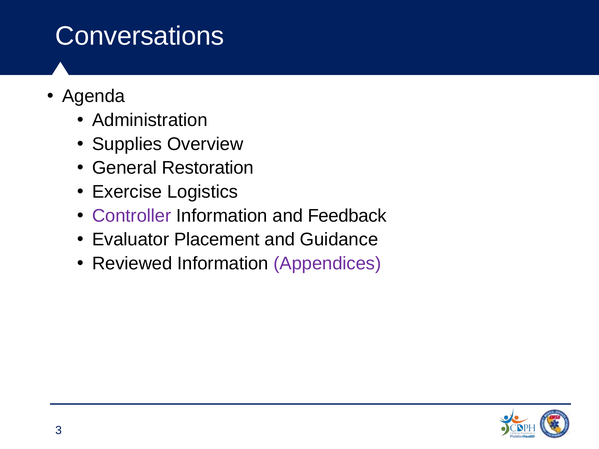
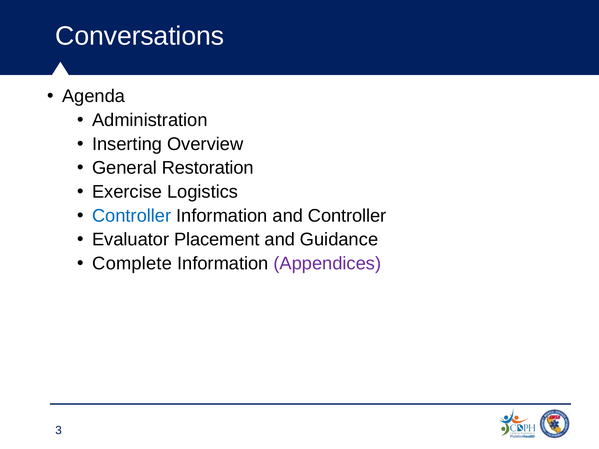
Supplies: Supplies -> Inserting
Controller at (132, 216) colour: purple -> blue
and Feedback: Feedback -> Controller
Reviewed: Reviewed -> Complete
